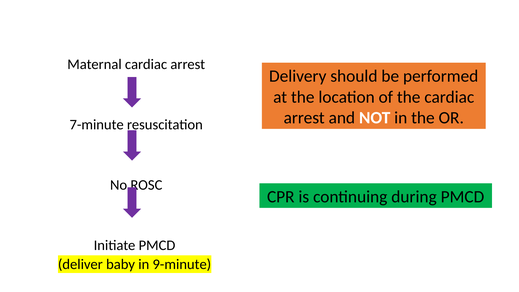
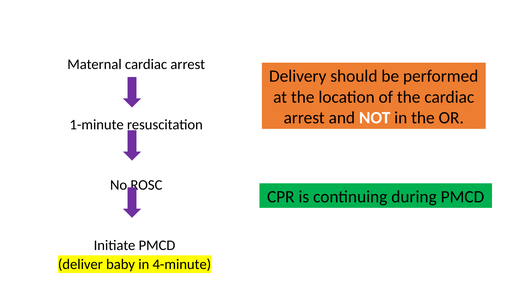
7-minute: 7-minute -> 1-minute
9-minute: 9-minute -> 4-minute
